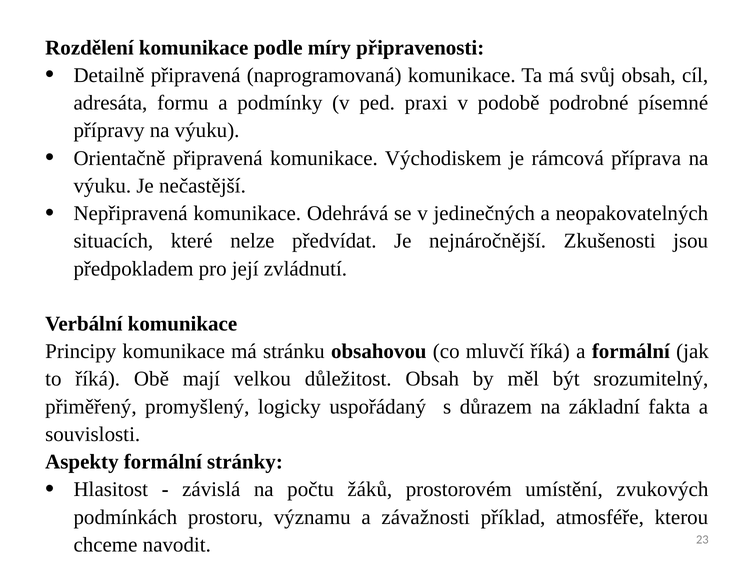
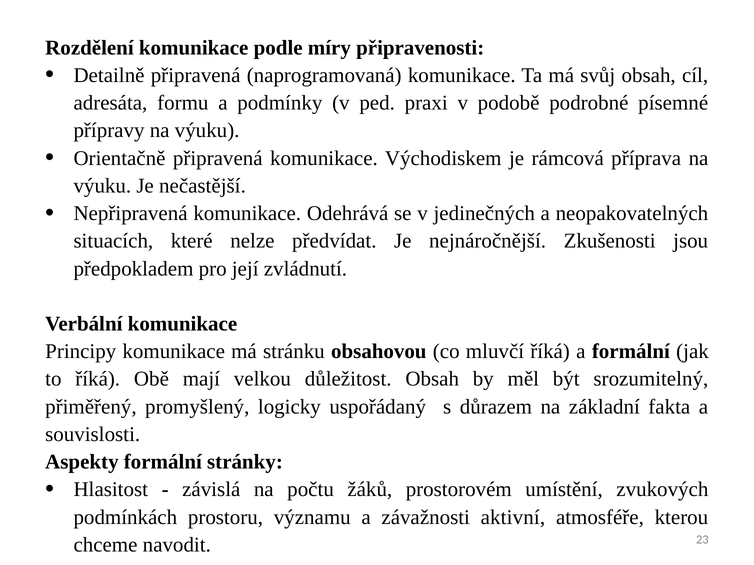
příklad: příklad -> aktivní
